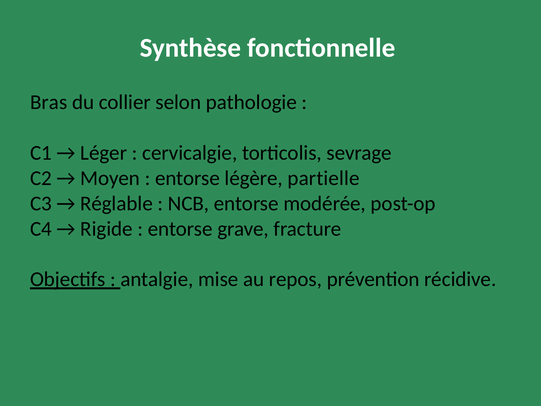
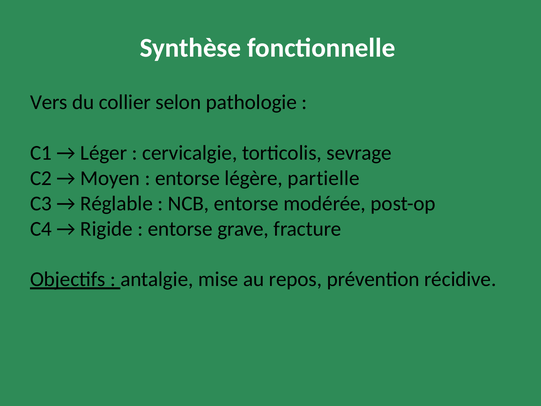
Bras: Bras -> Vers
